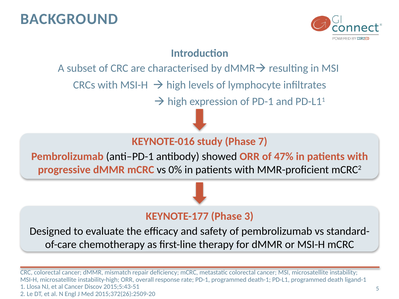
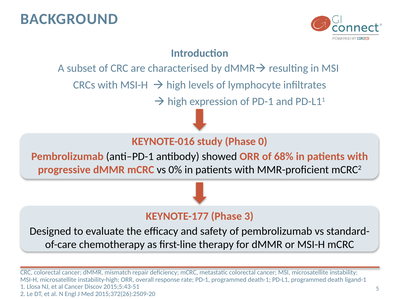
7: 7 -> 0
47%: 47% -> 68%
